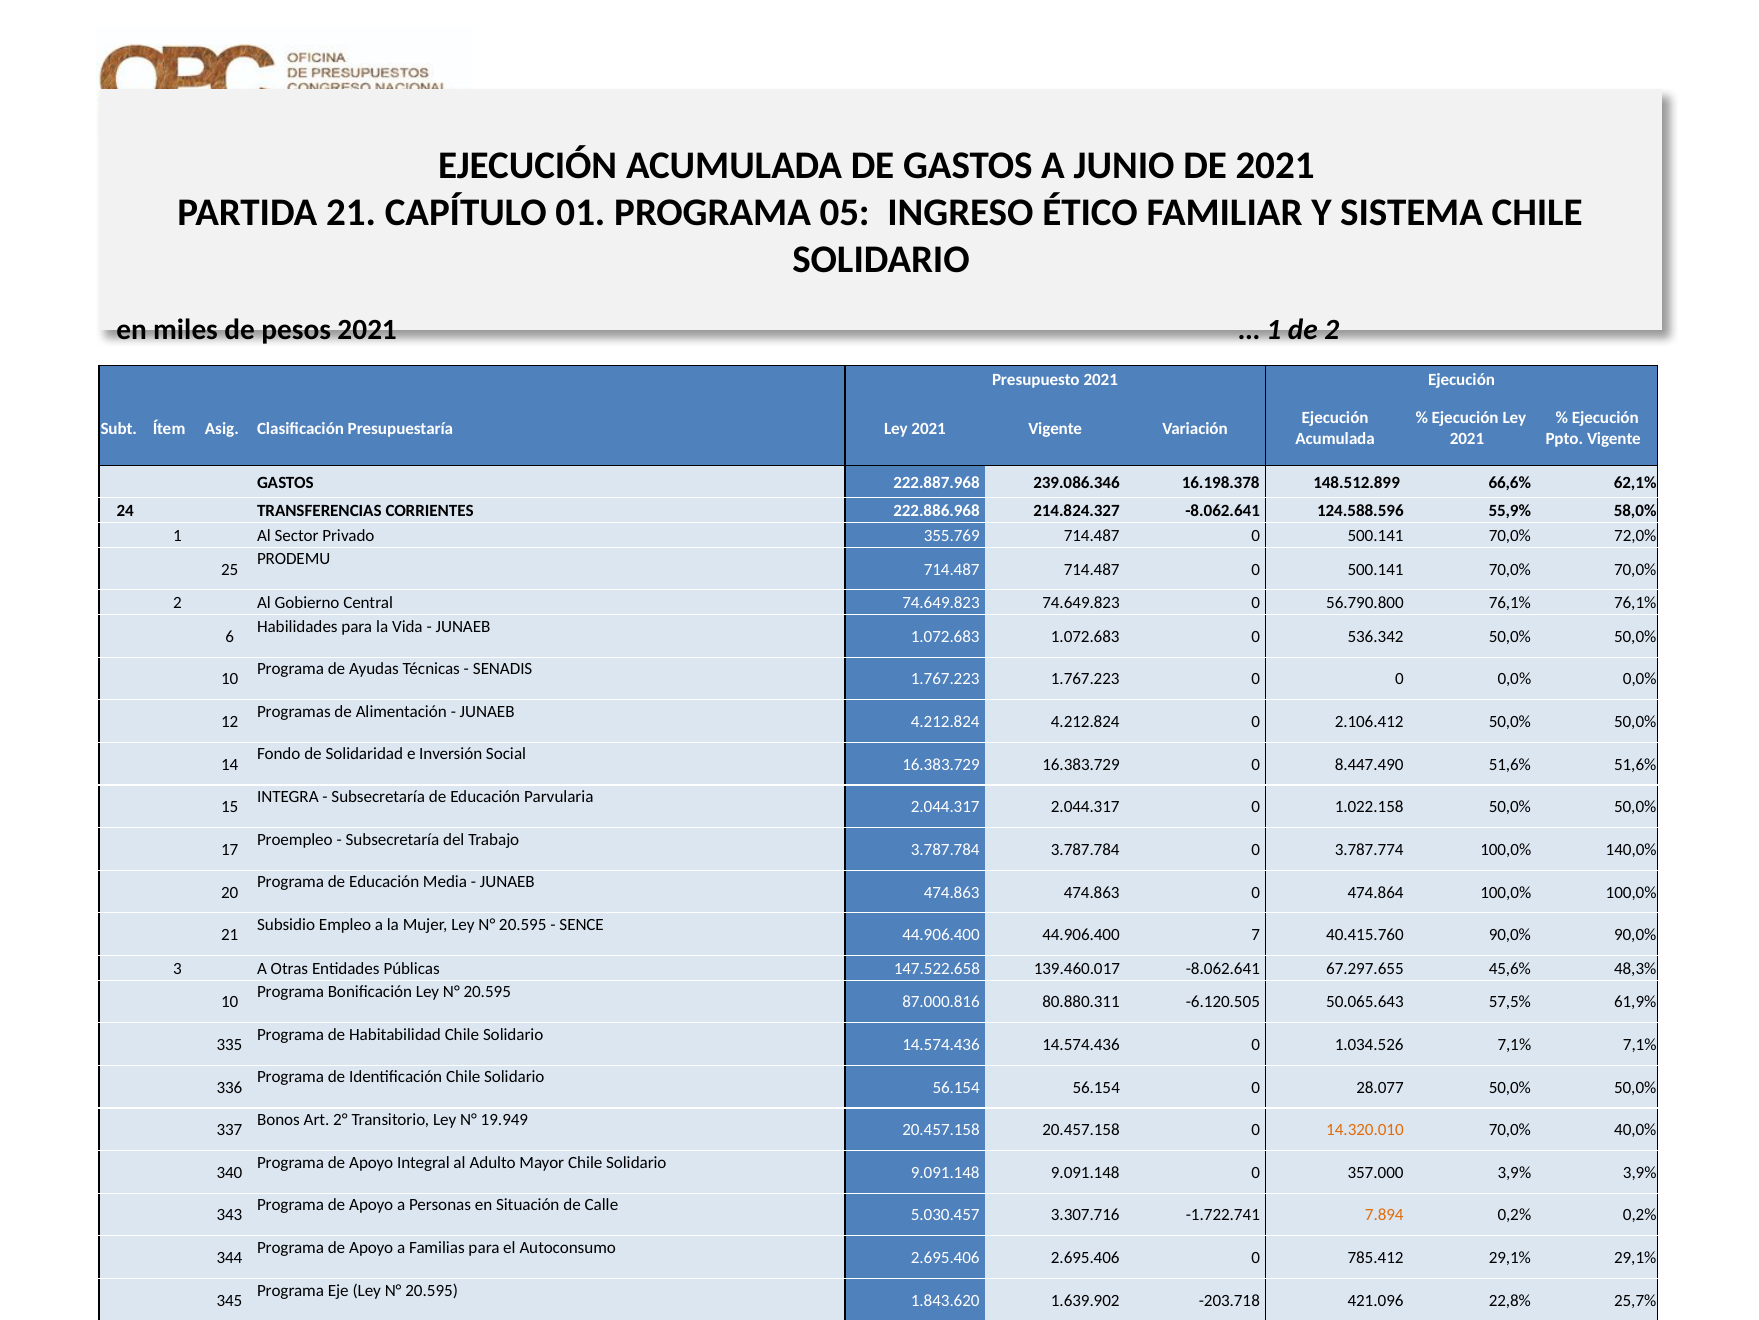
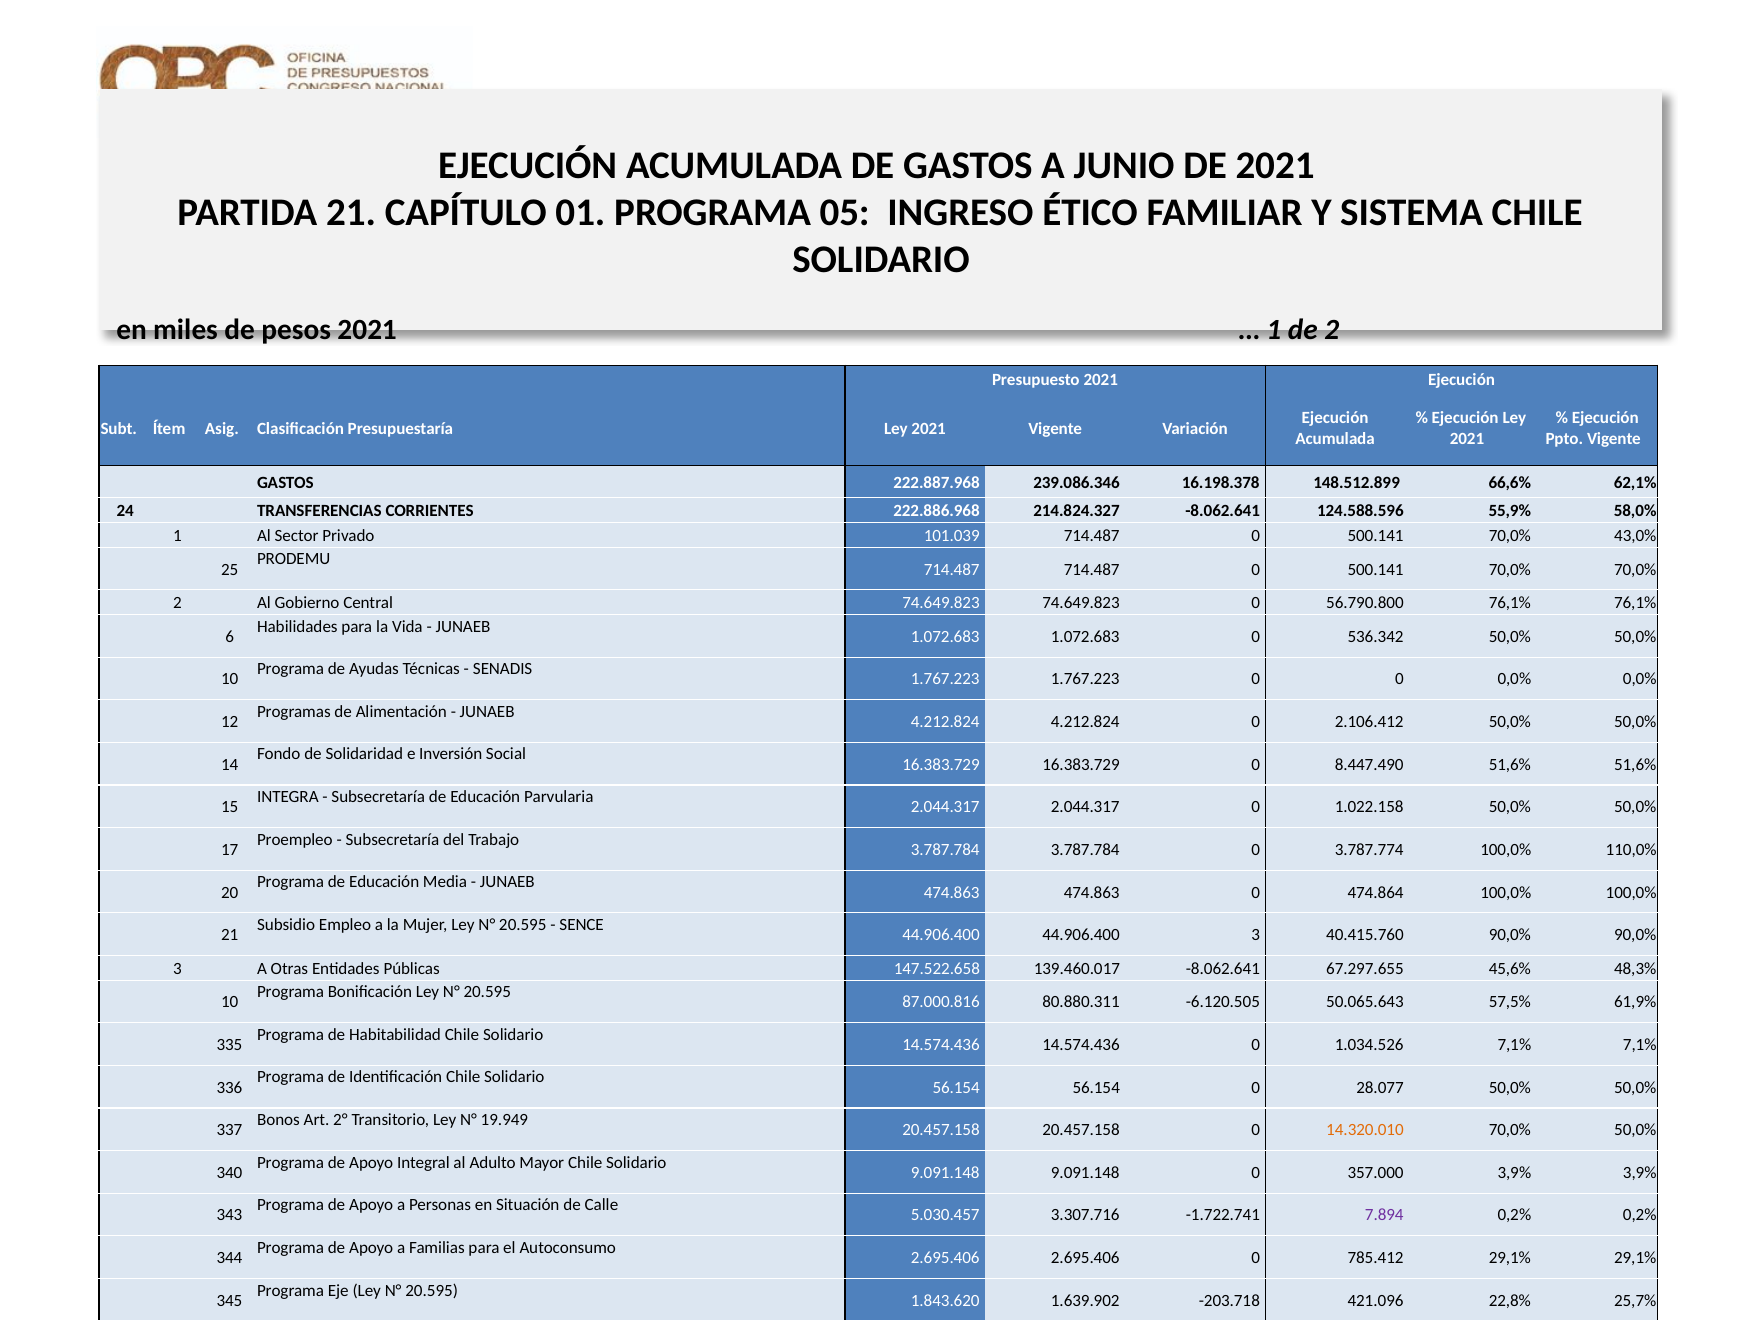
355.769: 355.769 -> 101.039
72,0%: 72,0% -> 43,0%
140,0%: 140,0% -> 110,0%
44.906.400 7: 7 -> 3
70,0% 40,0%: 40,0% -> 50,0%
7.894 colour: orange -> purple
